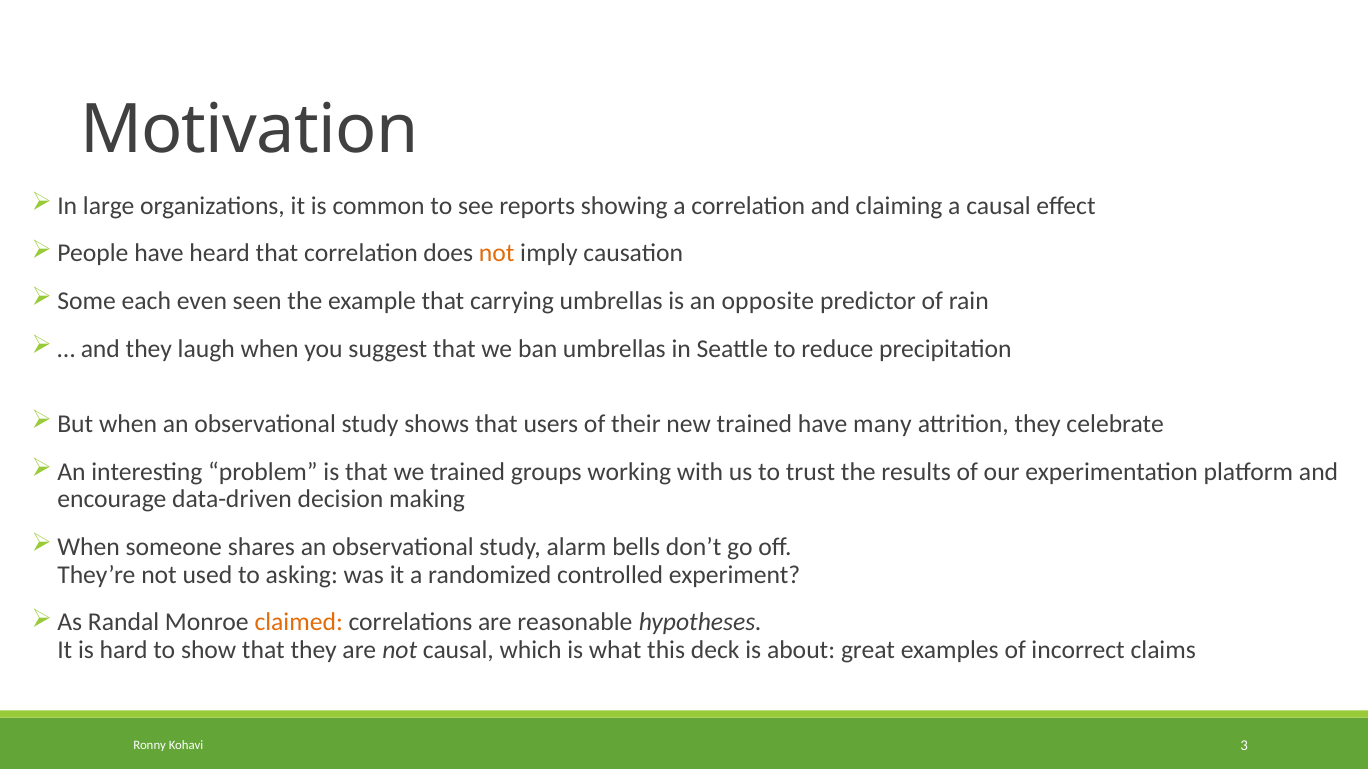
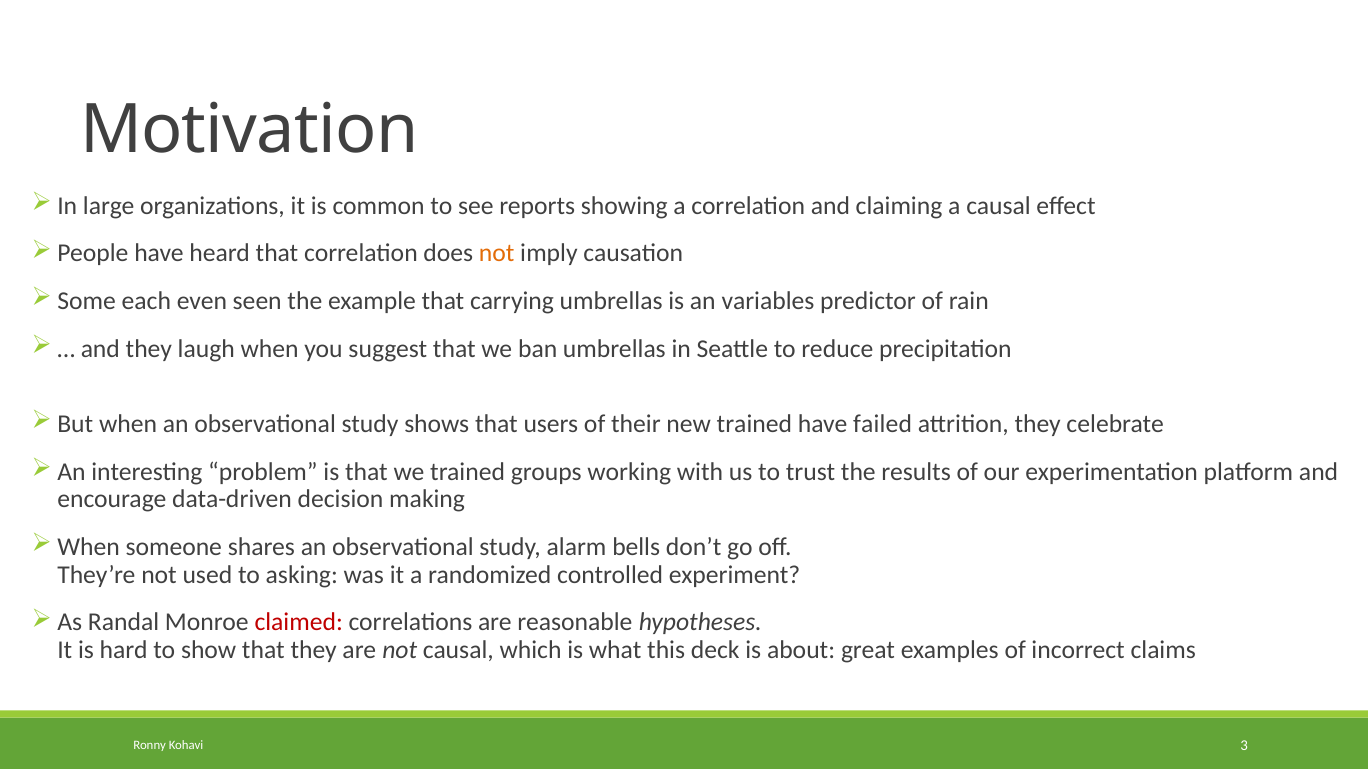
opposite: opposite -> variables
many: many -> failed
claimed colour: orange -> red
